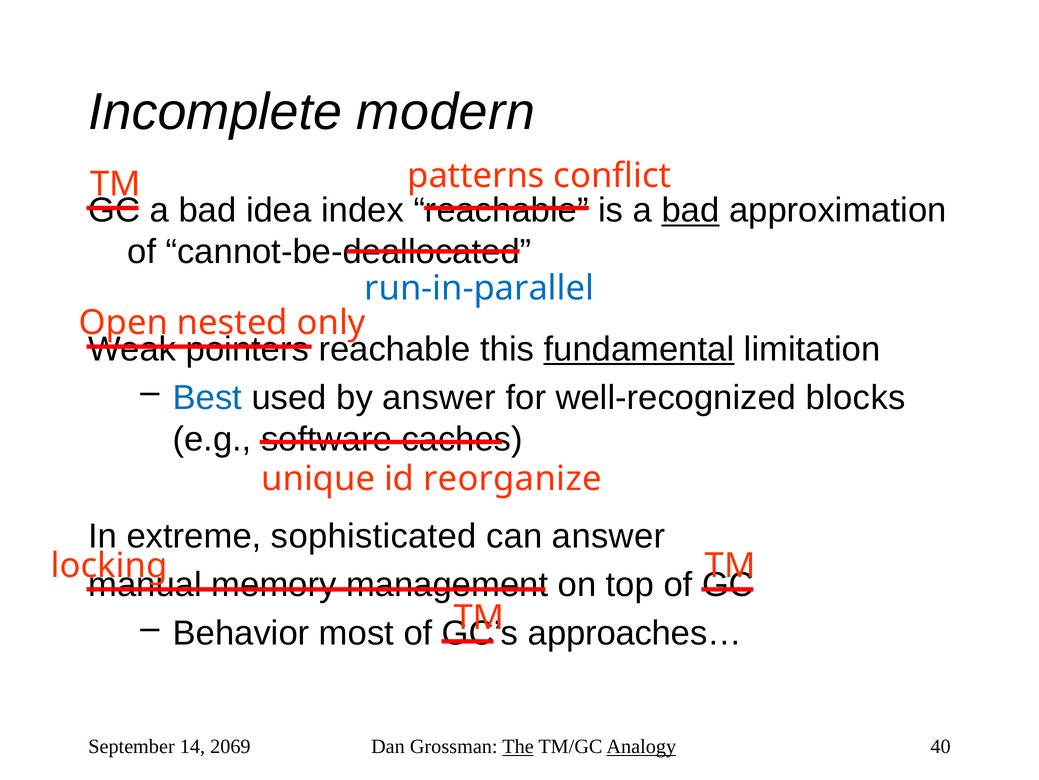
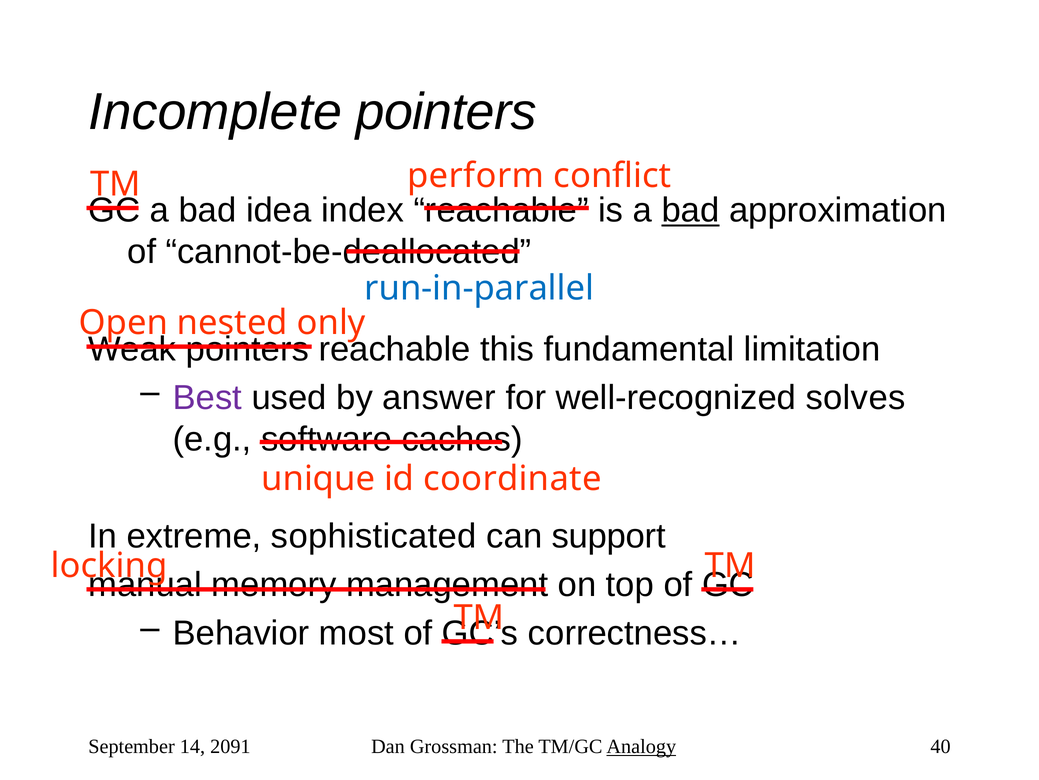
Incomplete modern: modern -> pointers
patterns: patterns -> perform
fundamental underline: present -> none
Best colour: blue -> purple
blocks: blocks -> solves
reorganize: reorganize -> coordinate
can answer: answer -> support
approaches…: approaches… -> correctness…
2069: 2069 -> 2091
The underline: present -> none
